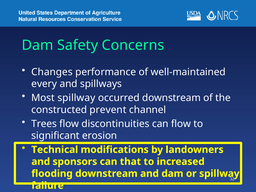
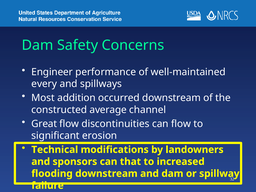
Changes: Changes -> Engineer
Most spillway: spillway -> addition
prevent: prevent -> average
Trees: Trees -> Great
